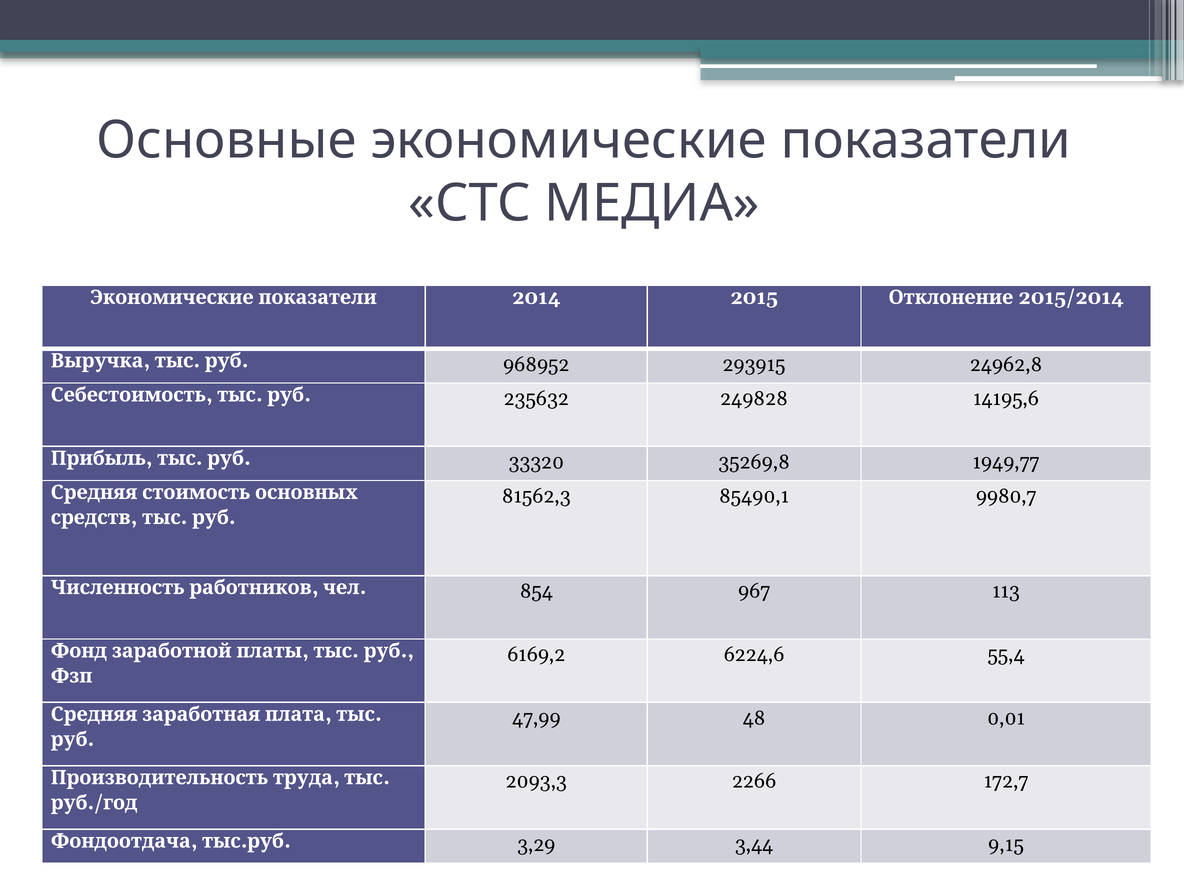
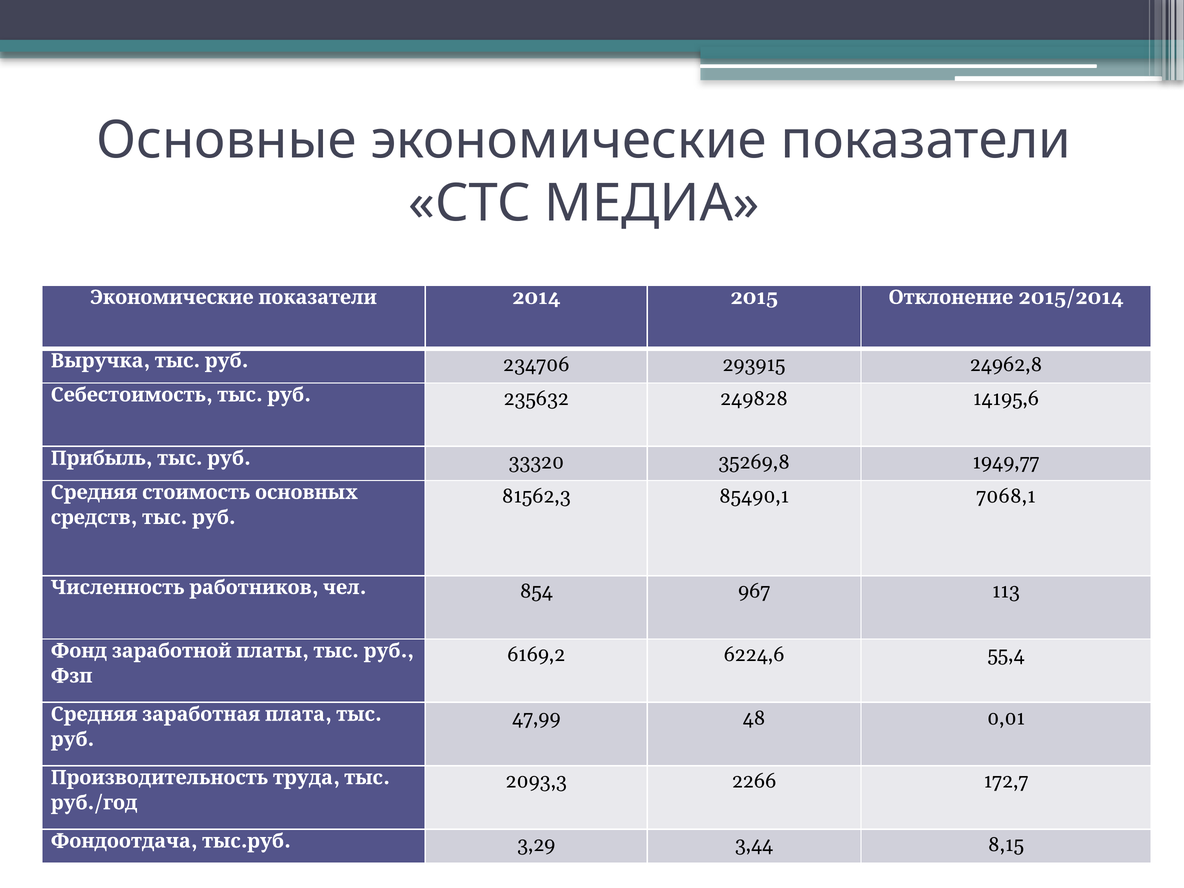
968952: 968952 -> 234706
9980,7: 9980,7 -> 7068,1
9,15: 9,15 -> 8,15
